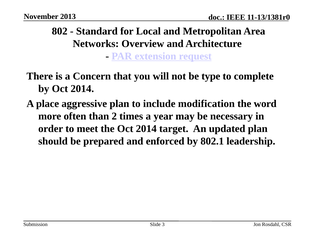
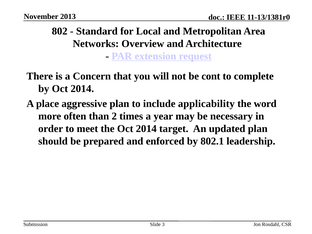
type: type -> cont
modification: modification -> applicability
